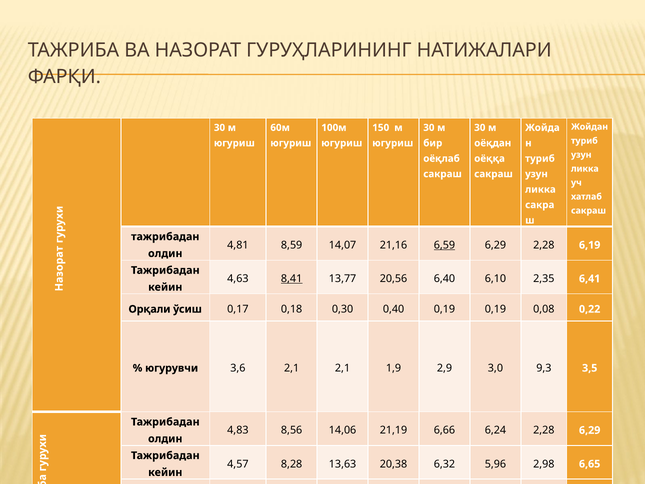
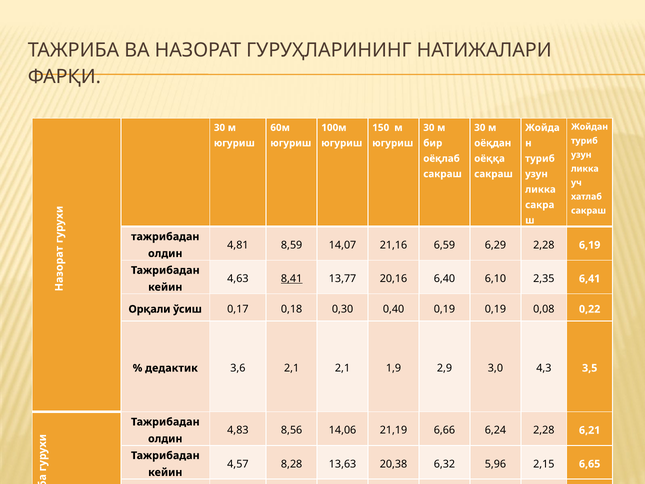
6,59 underline: present -> none
20,56: 20,56 -> 20,16
югурувчи: югурувчи -> дедактик
3,0 9,3: 9,3 -> 4,3
2,28 6,29: 6,29 -> 6,21
2,98: 2,98 -> 2,15
